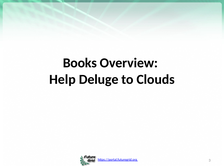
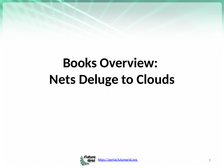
Help: Help -> Nets
